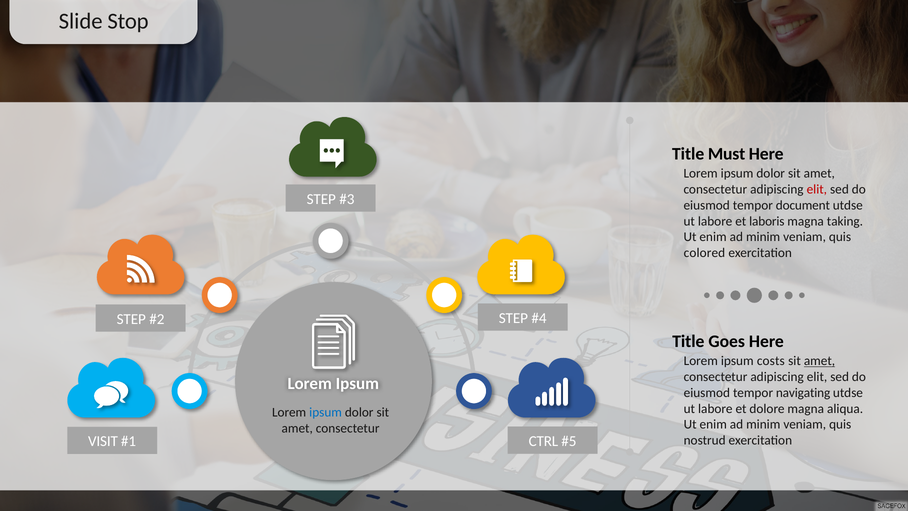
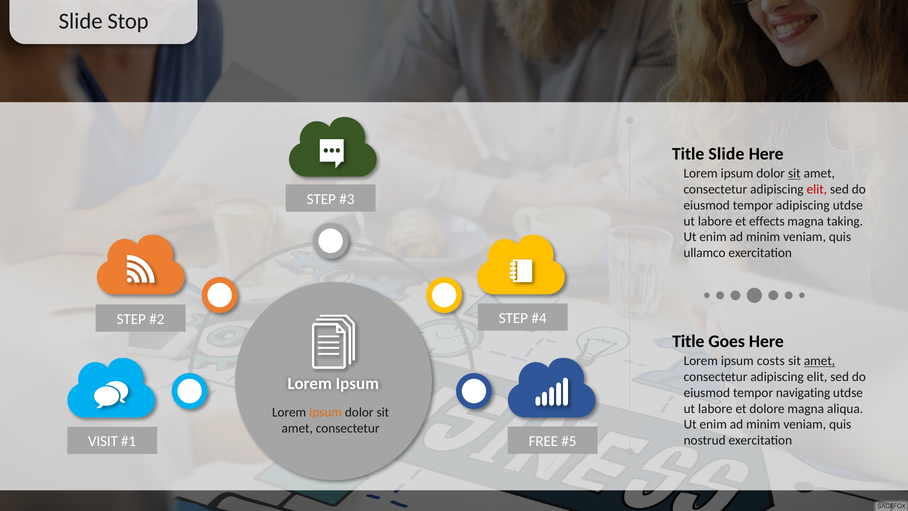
Title Must: Must -> Slide
sit at (794, 173) underline: none -> present
tempor document: document -> adipiscing
laboris: laboris -> effects
colored: colored -> ullamco
ipsum at (326, 412) colour: blue -> orange
CTRL: CTRL -> FREE
